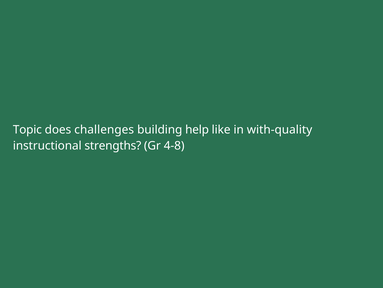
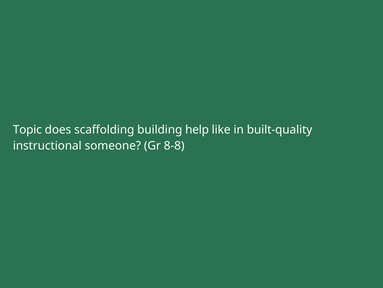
challenges: challenges -> scaffolding
with-quality: with-quality -> built-quality
strengths: strengths -> someone
4-8: 4-8 -> 8-8
